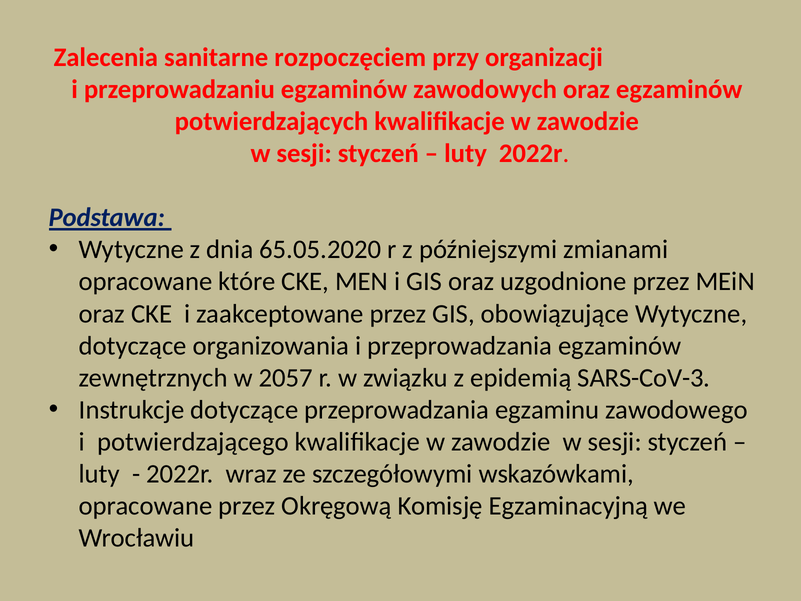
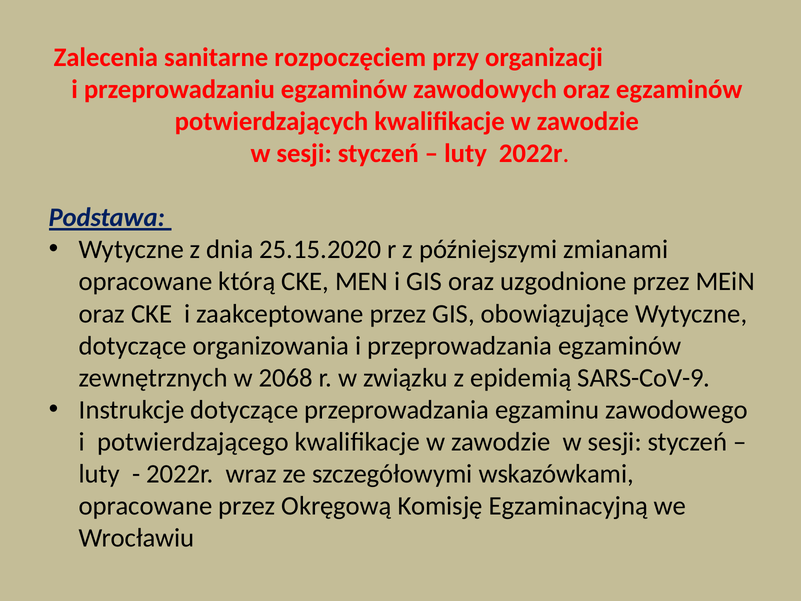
65.05.2020: 65.05.2020 -> 25.15.2020
które: które -> którą
2057: 2057 -> 2068
SARS-CoV-3: SARS-CoV-3 -> SARS-CoV-9
